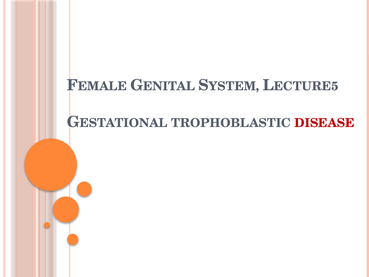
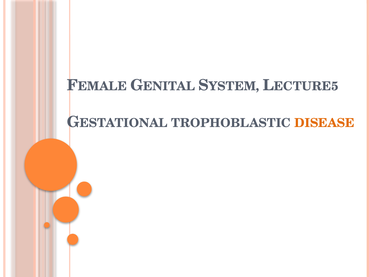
DISEASE colour: red -> orange
